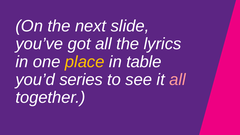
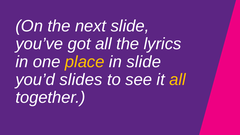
in table: table -> slide
series: series -> slides
all at (178, 80) colour: pink -> yellow
